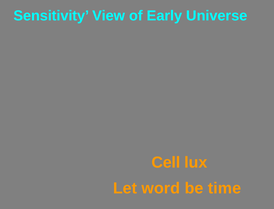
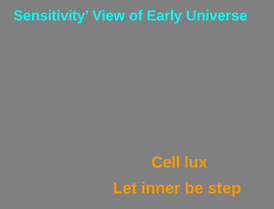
word: word -> inner
time: time -> step
